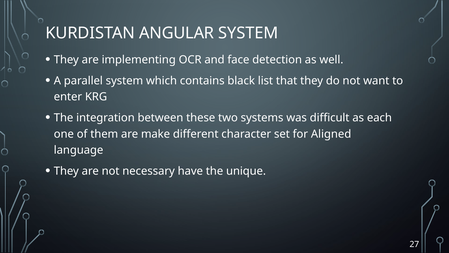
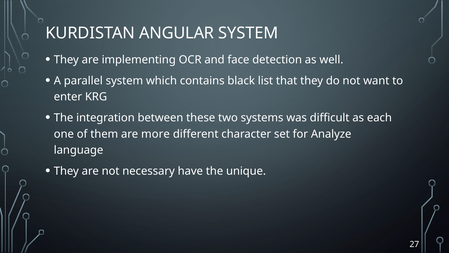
make: make -> more
Aligned: Aligned -> Analyze
